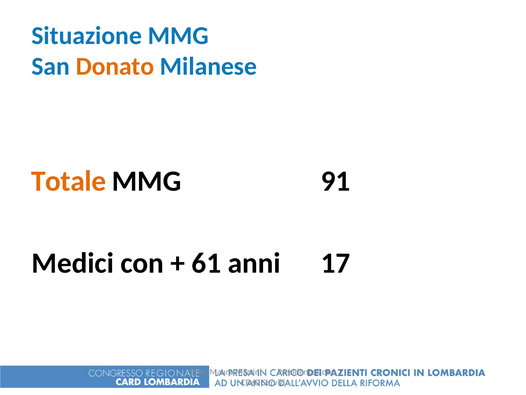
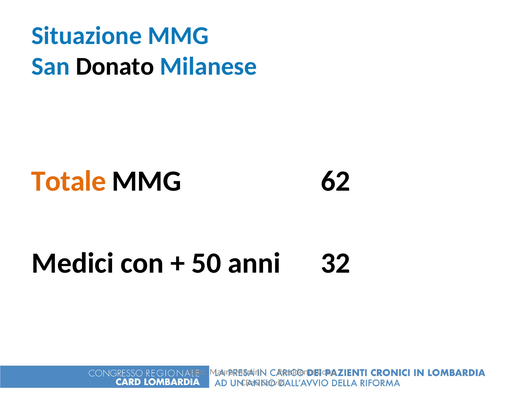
Donato colour: orange -> black
91: 91 -> 62
61: 61 -> 50
17: 17 -> 32
